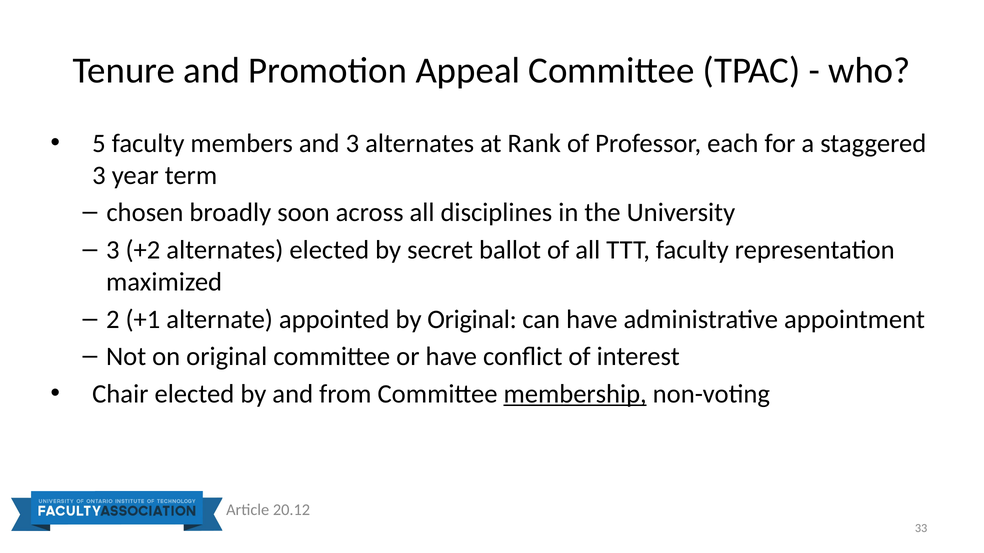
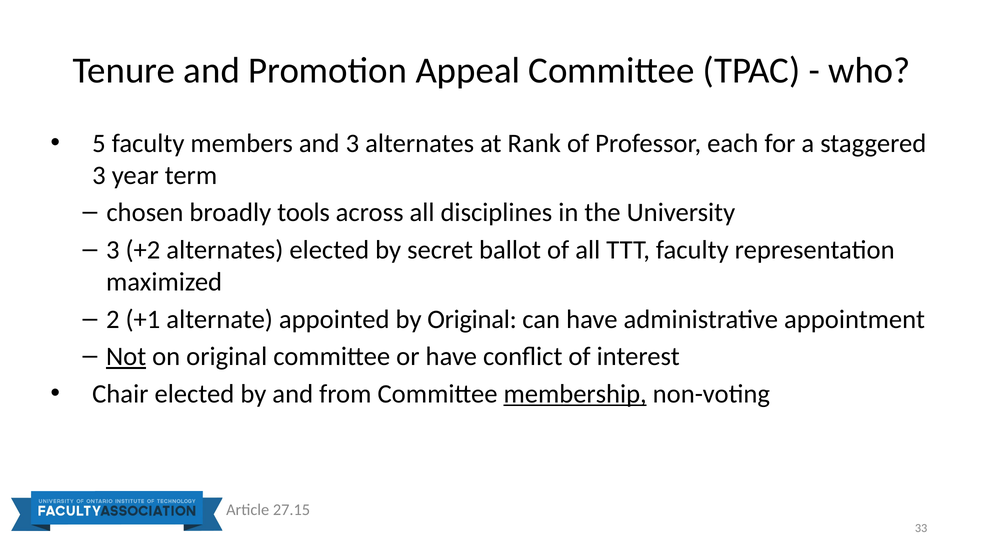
soon: soon -> tools
Not underline: none -> present
20.12: 20.12 -> 27.15
